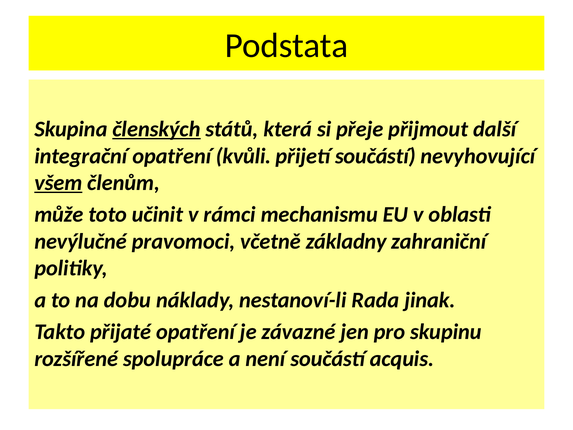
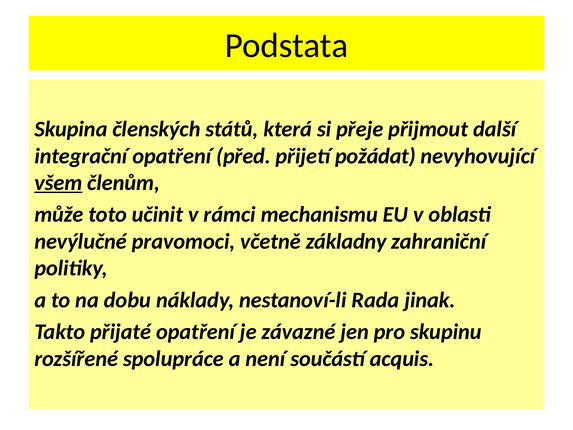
členských underline: present -> none
kvůli: kvůli -> před
přijetí součástí: součástí -> požádat
